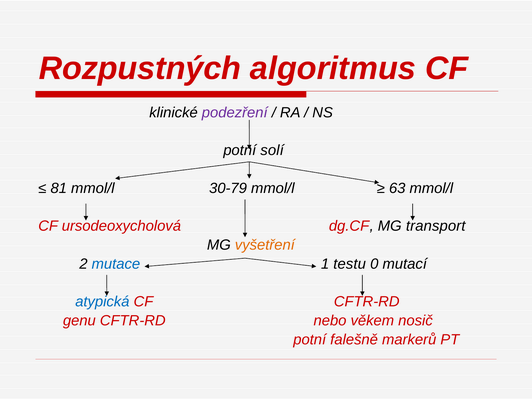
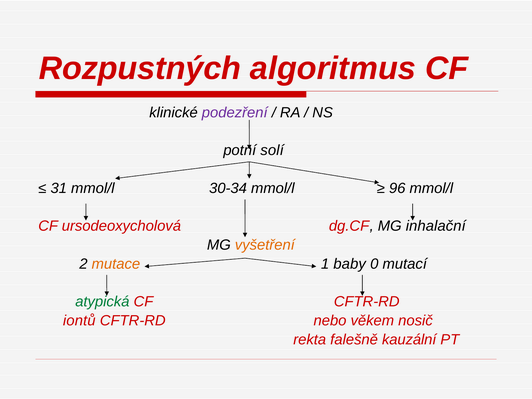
81: 81 -> 31
30-79: 30-79 -> 30-34
63: 63 -> 96
transport: transport -> inhalační
mutace colour: blue -> orange
testu: testu -> baby
atypická colour: blue -> green
genu: genu -> iontů
potní at (310, 339): potní -> rekta
markerů: markerů -> kauzální
